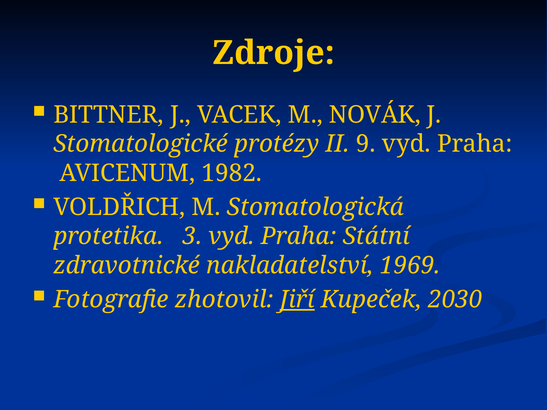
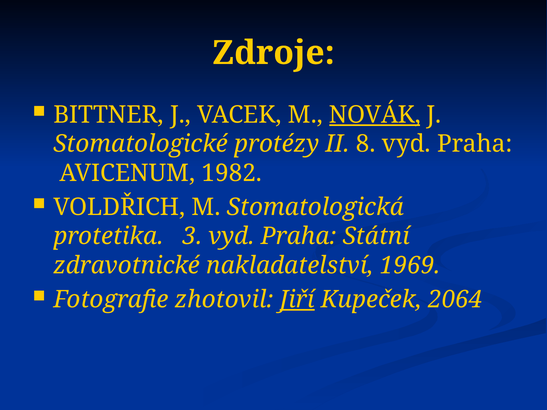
NOVÁK underline: none -> present
9: 9 -> 8
2030: 2030 -> 2064
